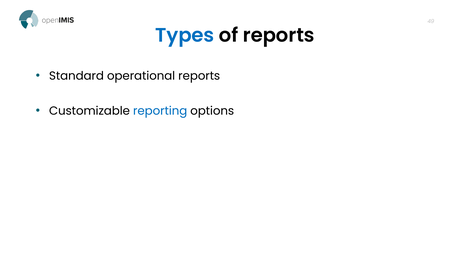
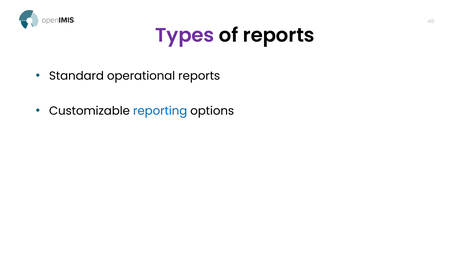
Types colour: blue -> purple
